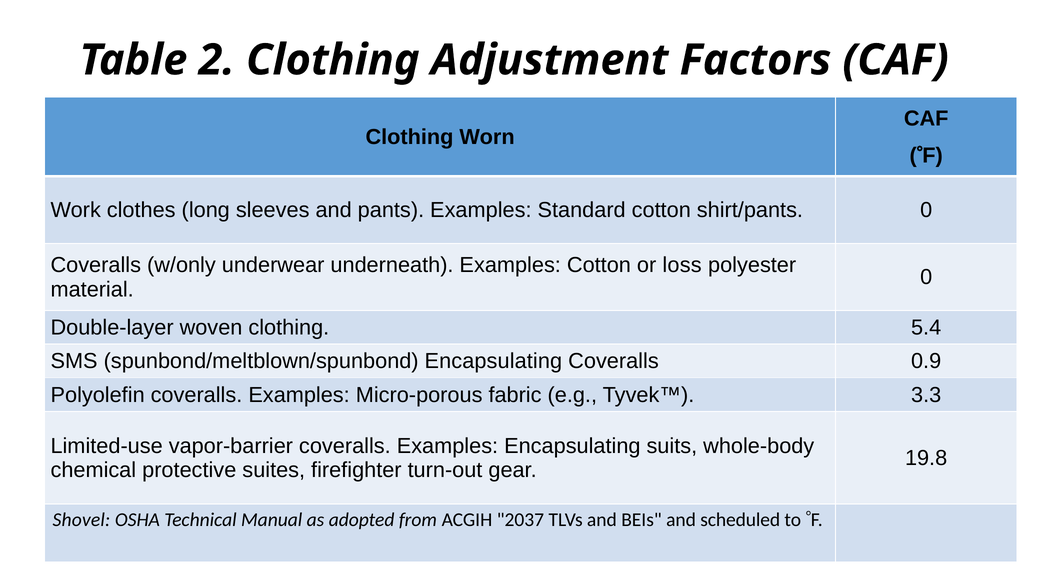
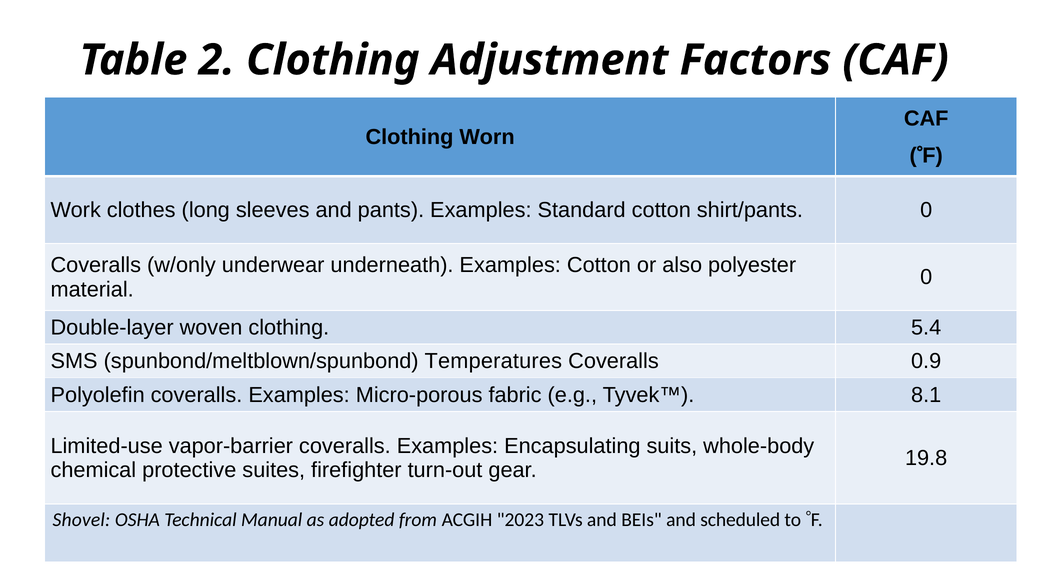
loss: loss -> also
spunbond/meltblown/spunbond Encapsulating: Encapsulating -> Temperatures
3.3: 3.3 -> 8.1
2037: 2037 -> 2023
